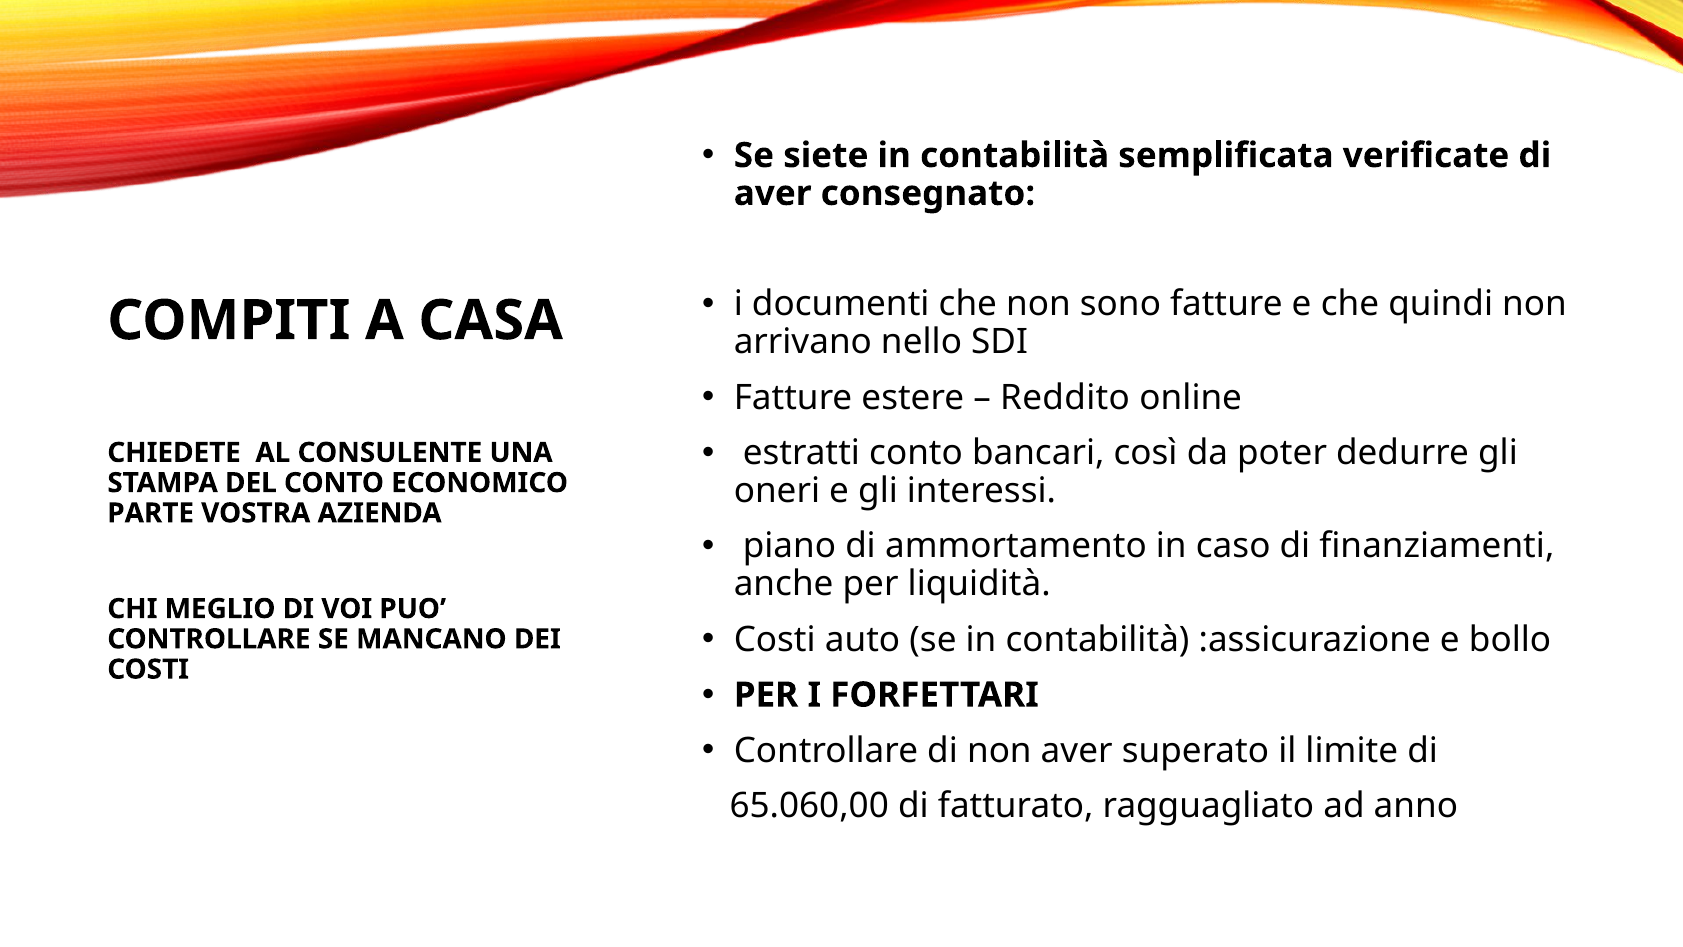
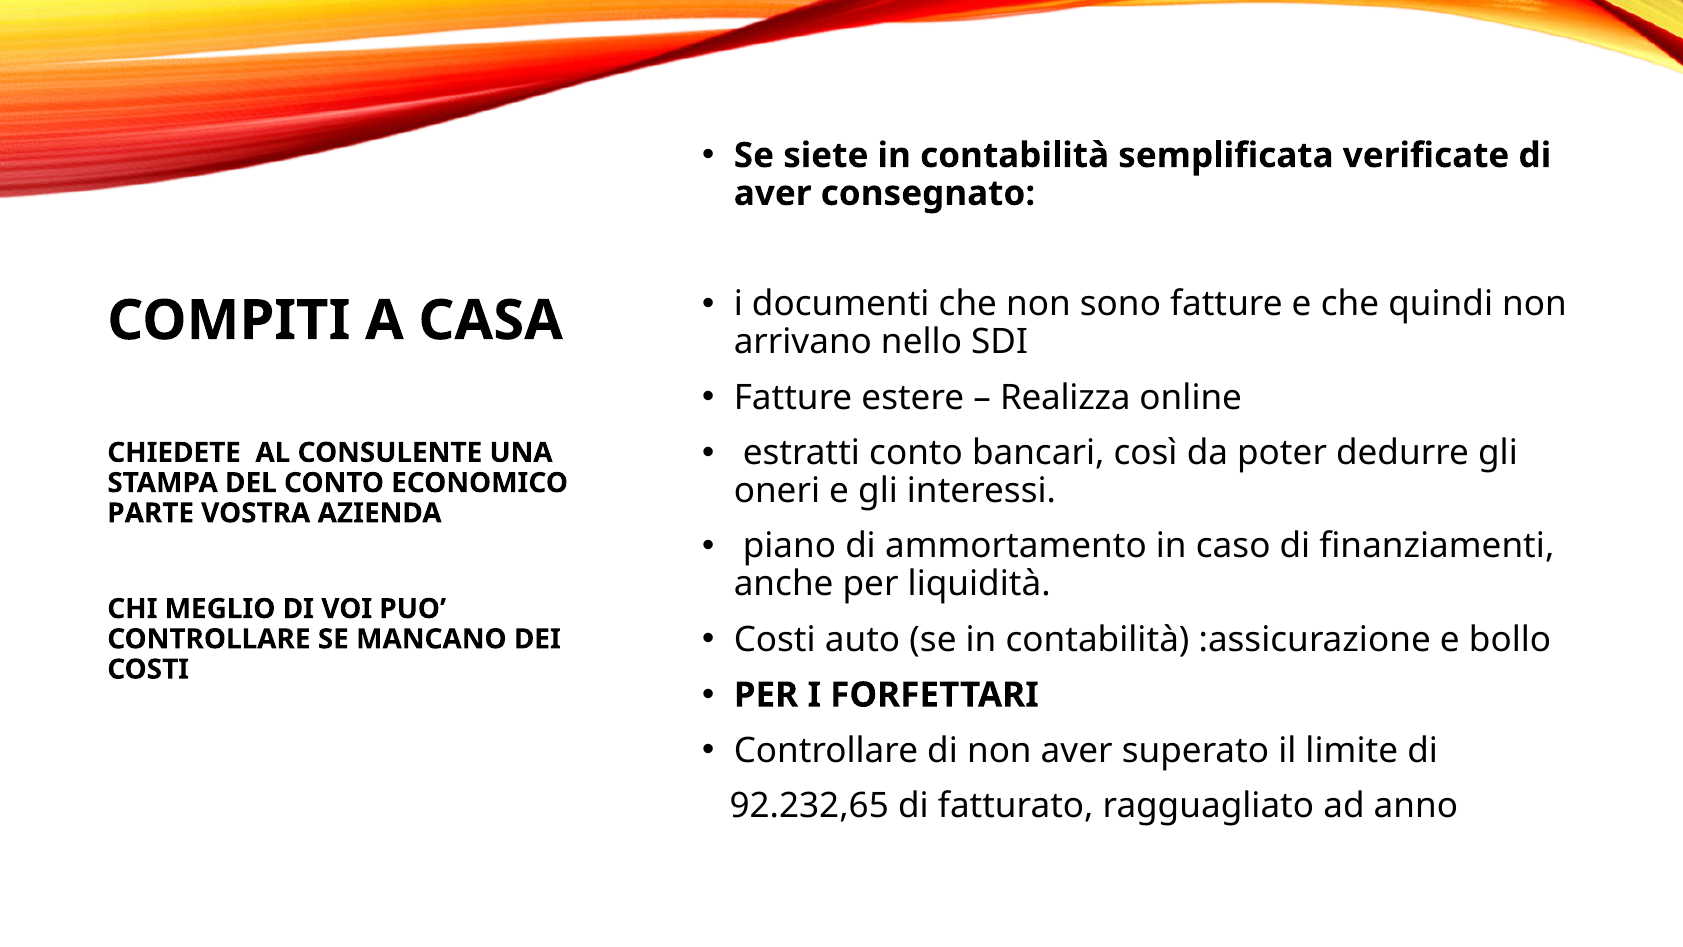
Reddito: Reddito -> Realizza
65.060,00: 65.060,00 -> 92.232,65
